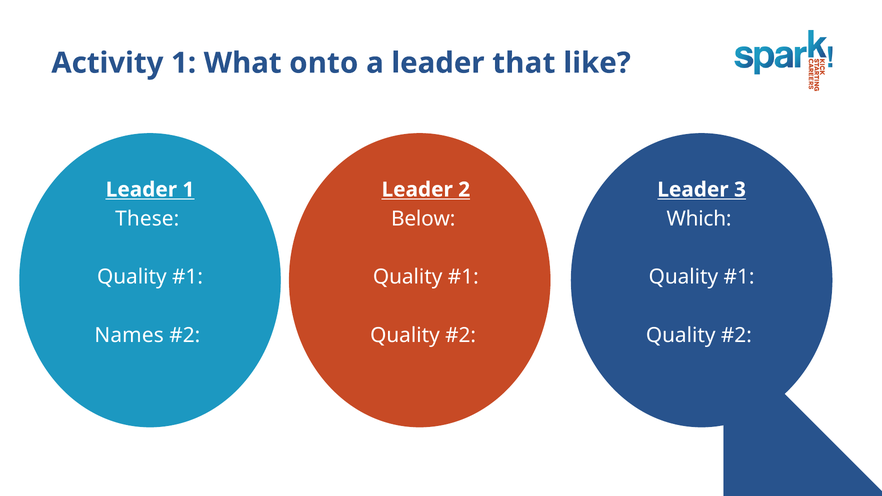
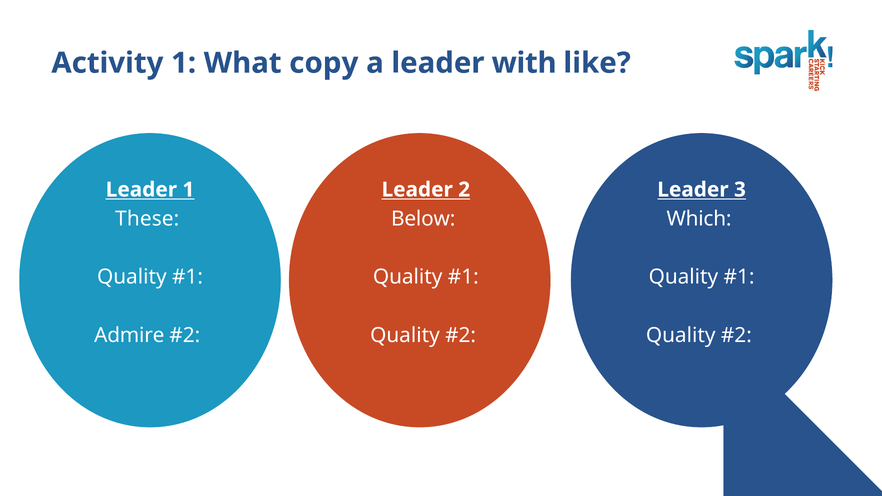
onto: onto -> copy
that: that -> with
Names: Names -> Admire
